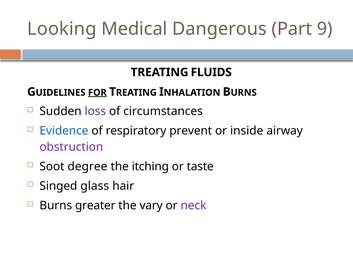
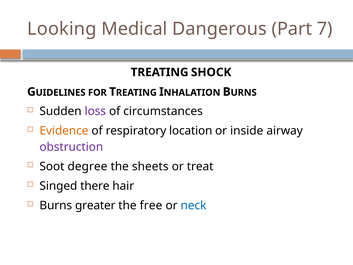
9: 9 -> 7
FLUIDS: FLUIDS -> SHOCK
FOR underline: present -> none
Evidence colour: blue -> orange
prevent: prevent -> location
itching: itching -> sheets
taste: taste -> treat
glass: glass -> there
vary: vary -> free
neck colour: purple -> blue
